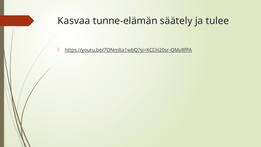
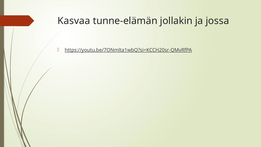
säätely: säätely -> jollakin
tulee: tulee -> jossa
